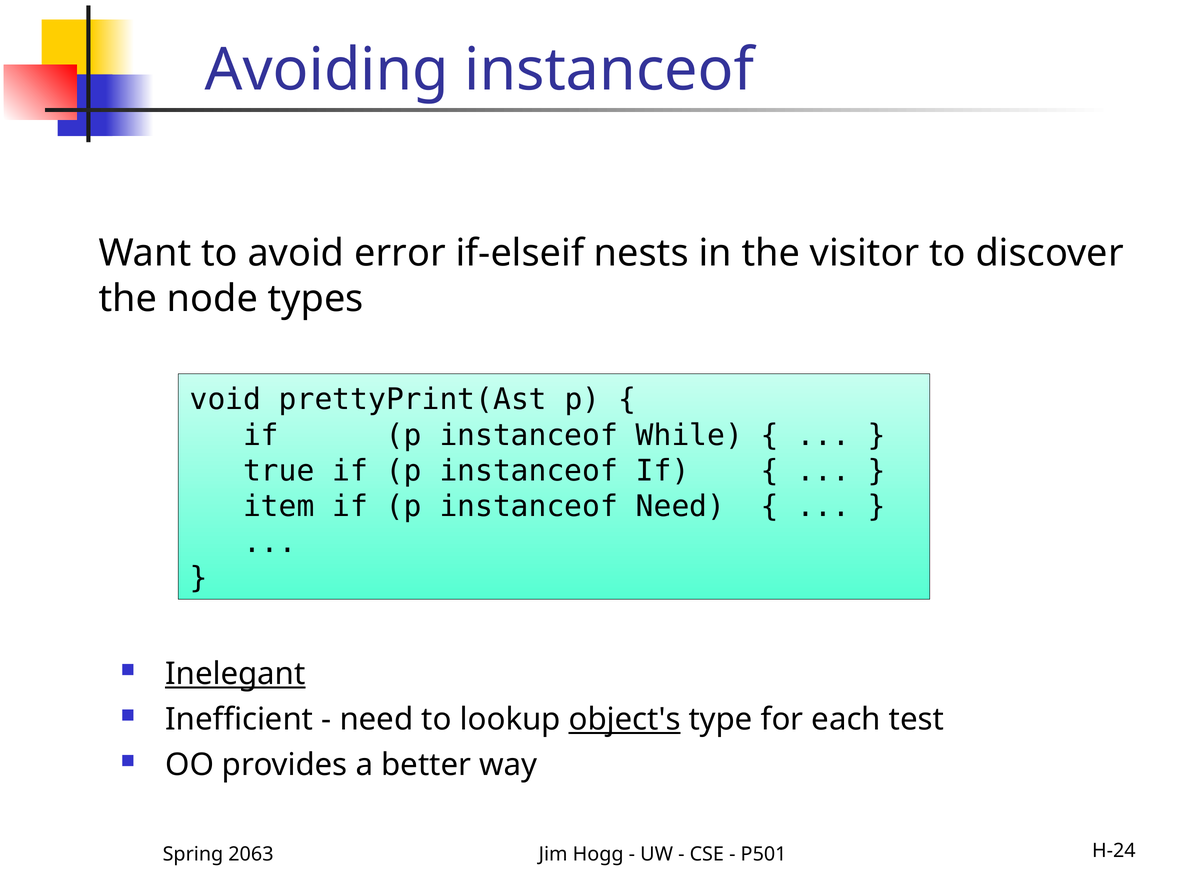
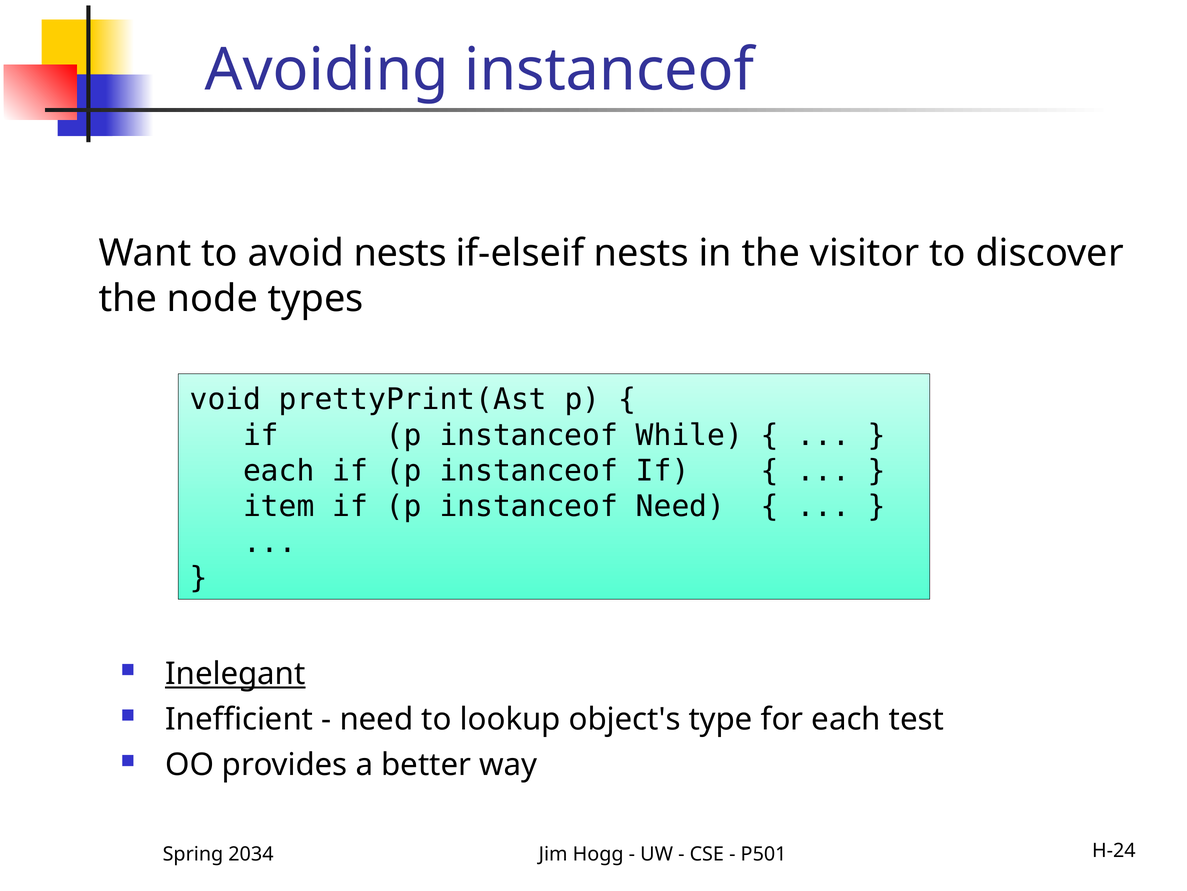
avoid error: error -> nests
true at (279, 471): true -> each
object's underline: present -> none
2063: 2063 -> 2034
